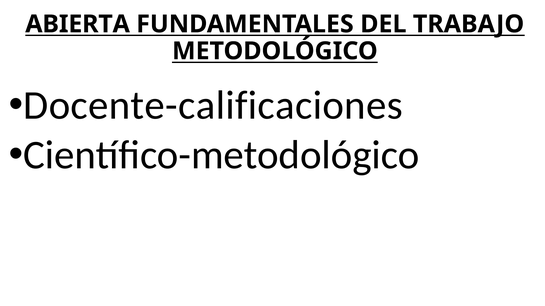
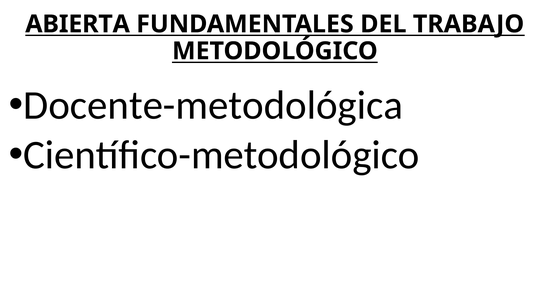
Docente-calificaciones: Docente-calificaciones -> Docente-metodológica
